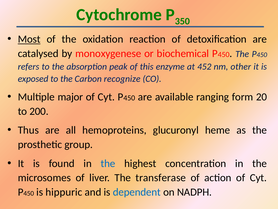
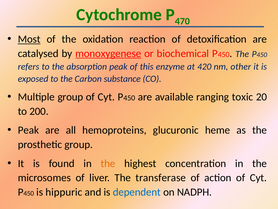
350: 350 -> 470
monoxygenese underline: none -> present
452: 452 -> 420
recognize: recognize -> substance
Multiple major: major -> group
form: form -> toxic
Thus at (28, 130): Thus -> Peak
glucuronyl: glucuronyl -> glucuronic
the at (108, 163) colour: blue -> orange
